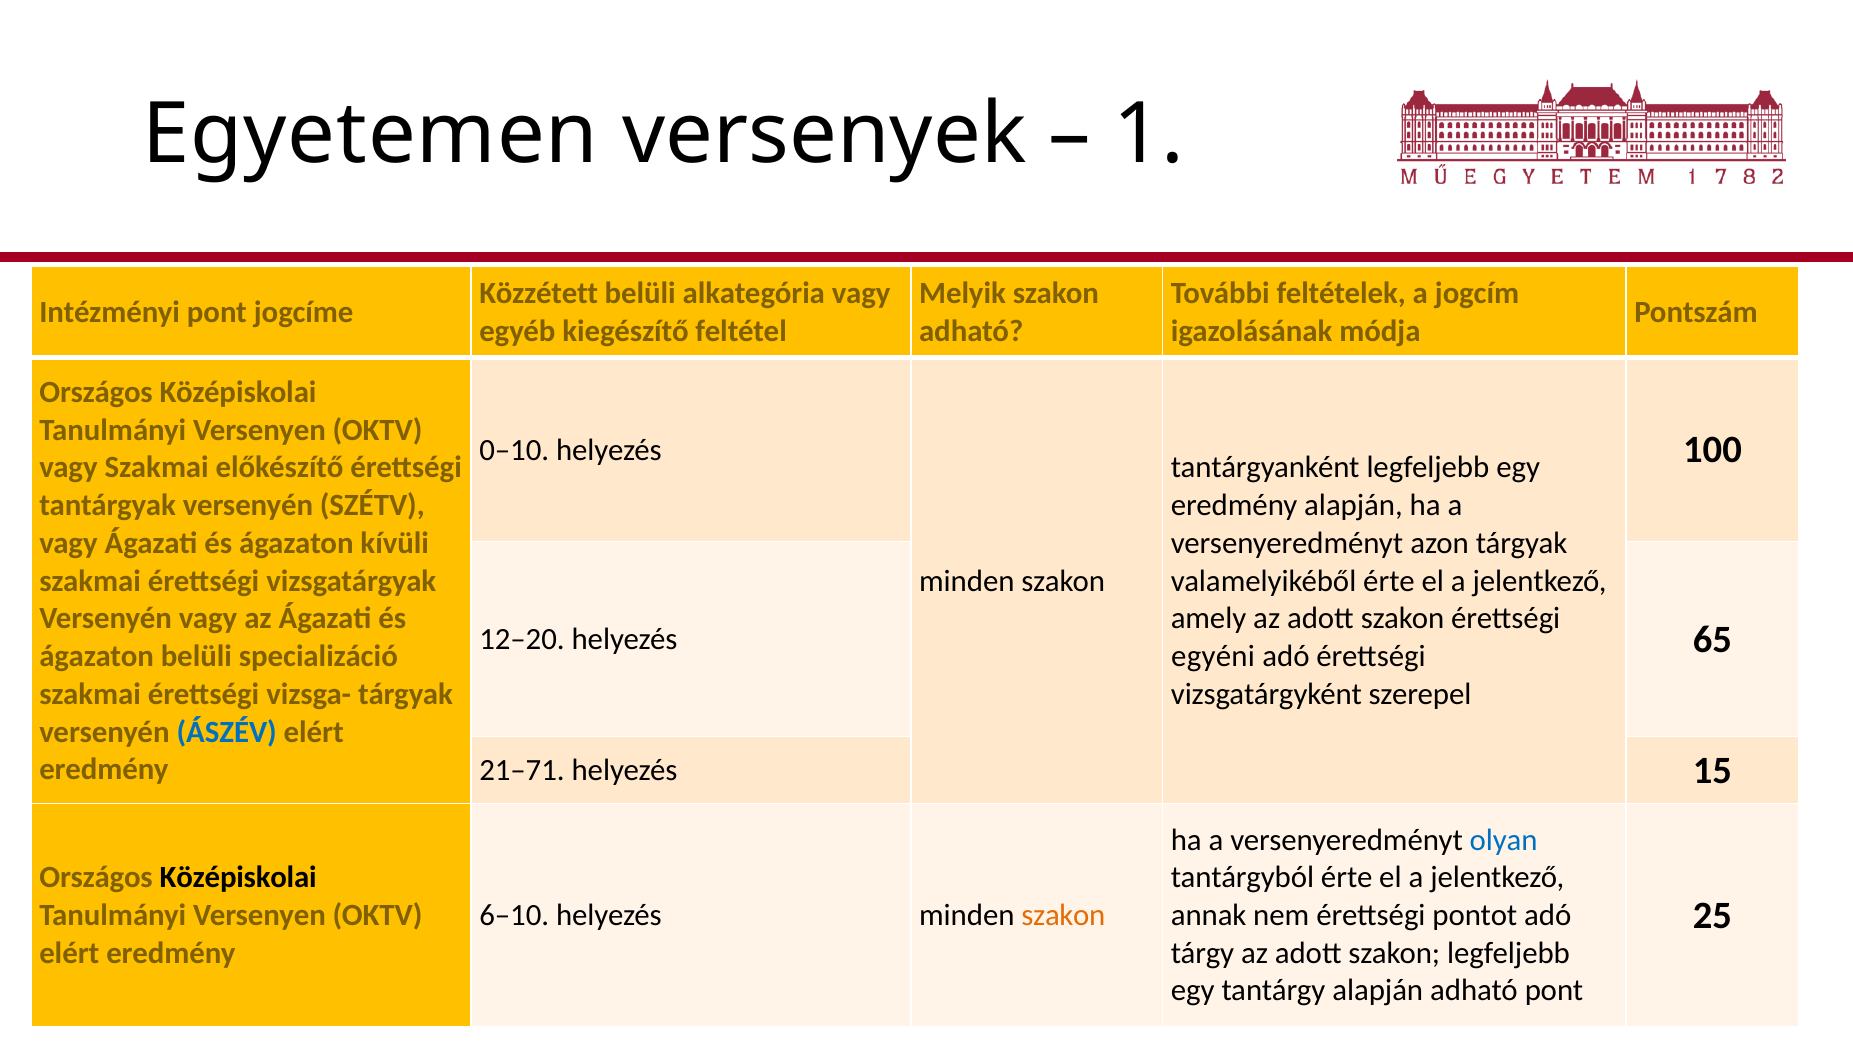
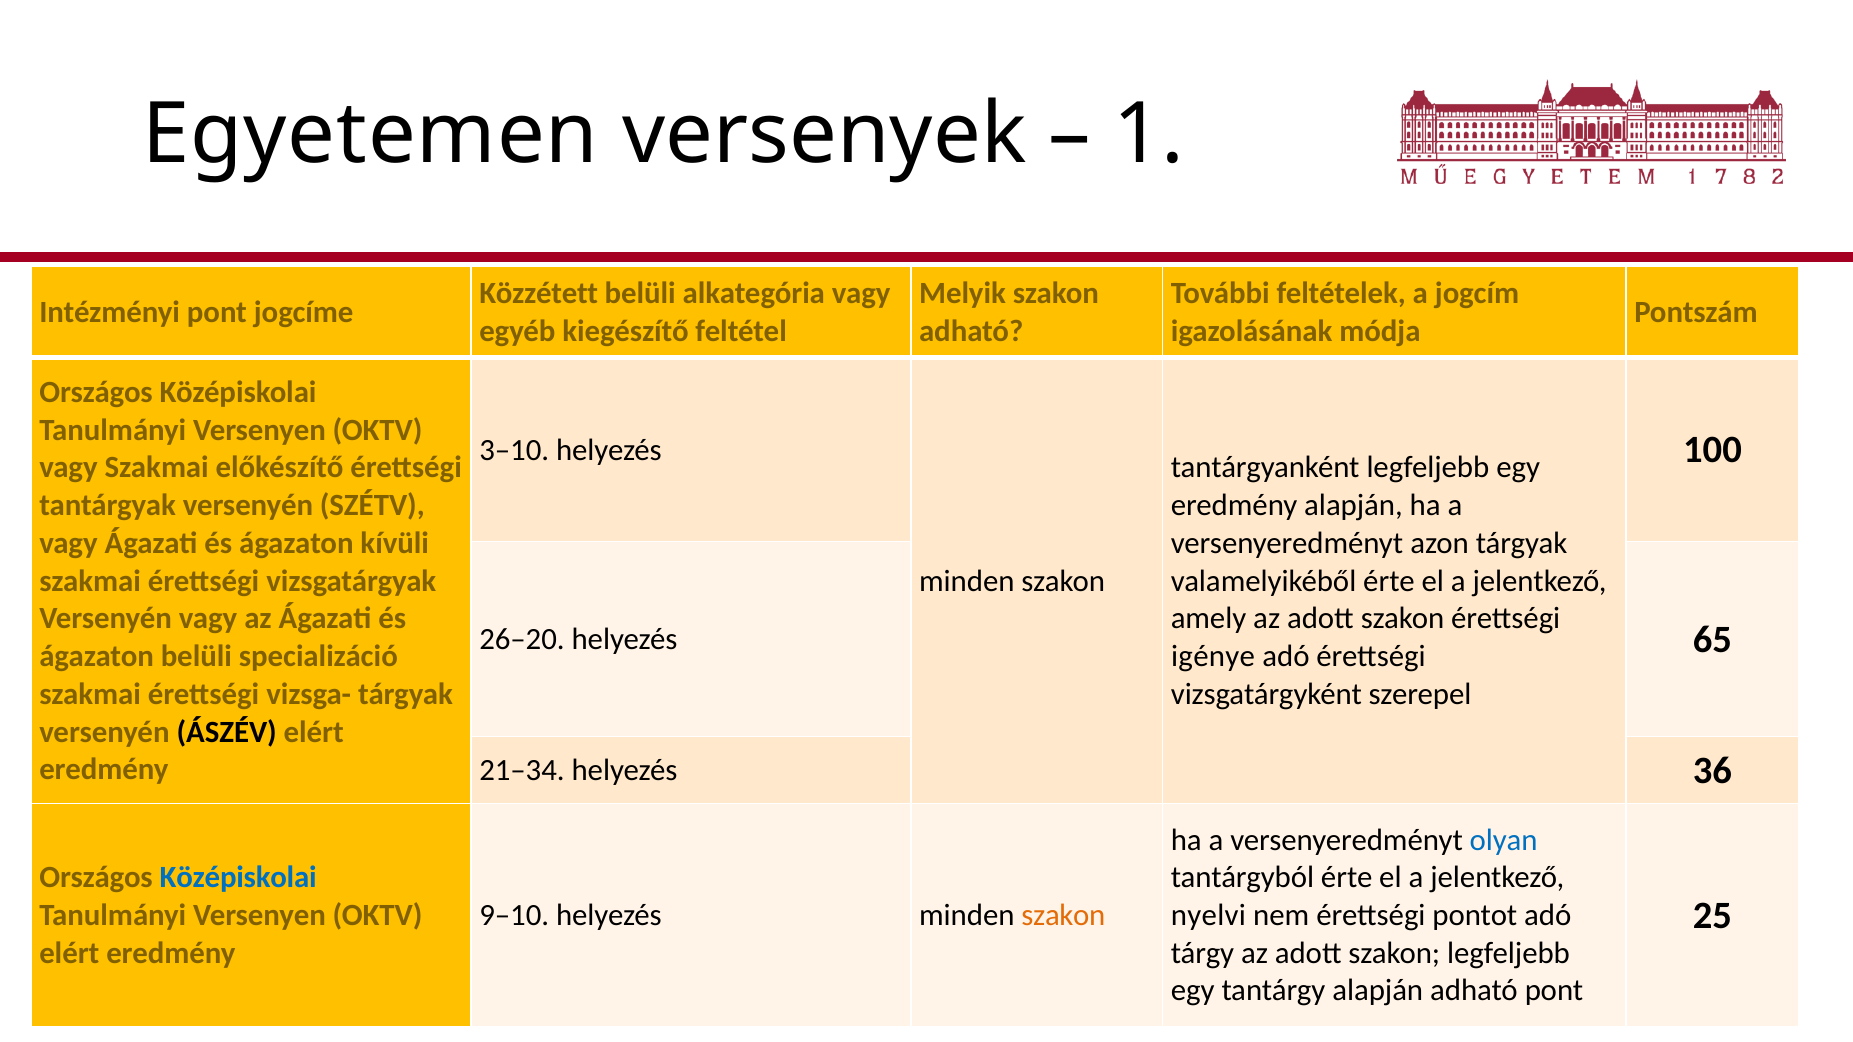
0–10: 0–10 -> 3–10
12–20: 12–20 -> 26–20
egyéni: egyéni -> igénye
ÁSZÉV colour: blue -> black
21–71: 21–71 -> 21–34
15: 15 -> 36
Középiskolai at (238, 878) colour: black -> blue
6–10: 6–10 -> 9–10
annak: annak -> nyelvi
